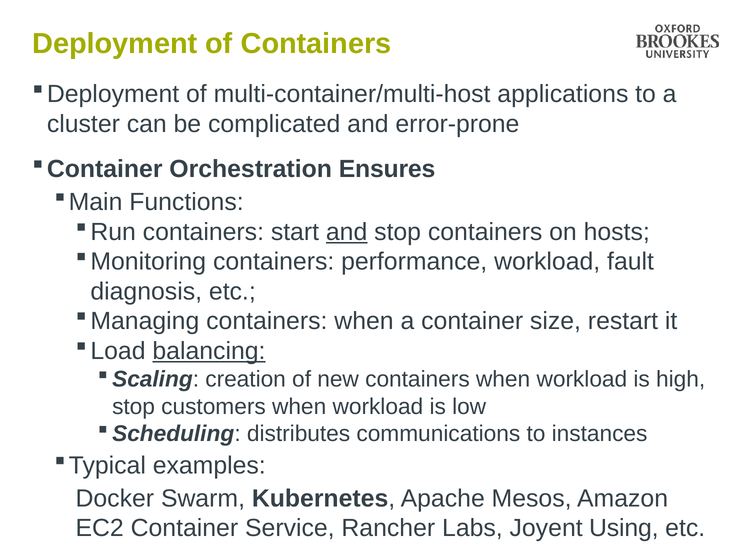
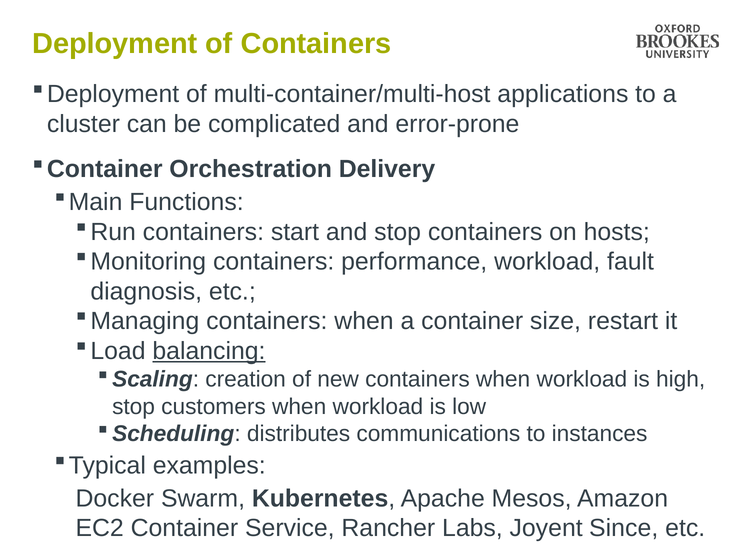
Ensures: Ensures -> Delivery
and at (347, 232) underline: present -> none
Using: Using -> Since
